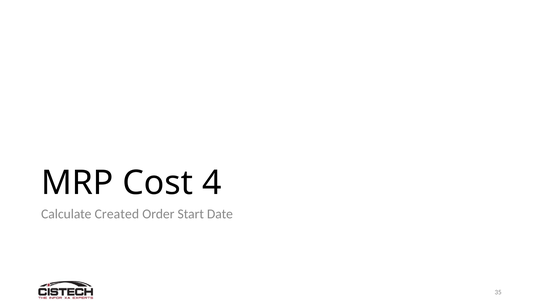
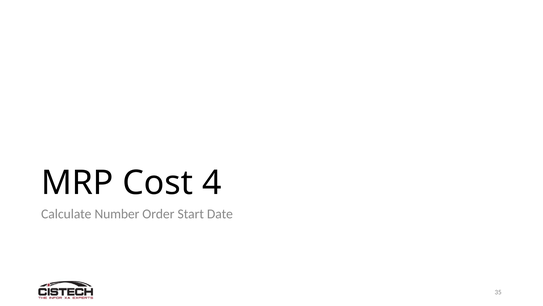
Created: Created -> Number
